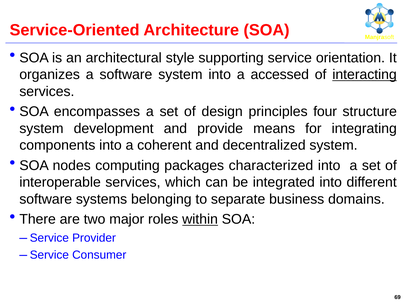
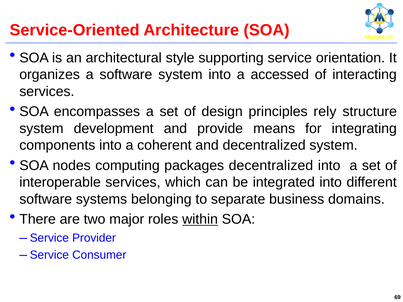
interacting underline: present -> none
four: four -> rely
packages characterized: characterized -> decentralized
